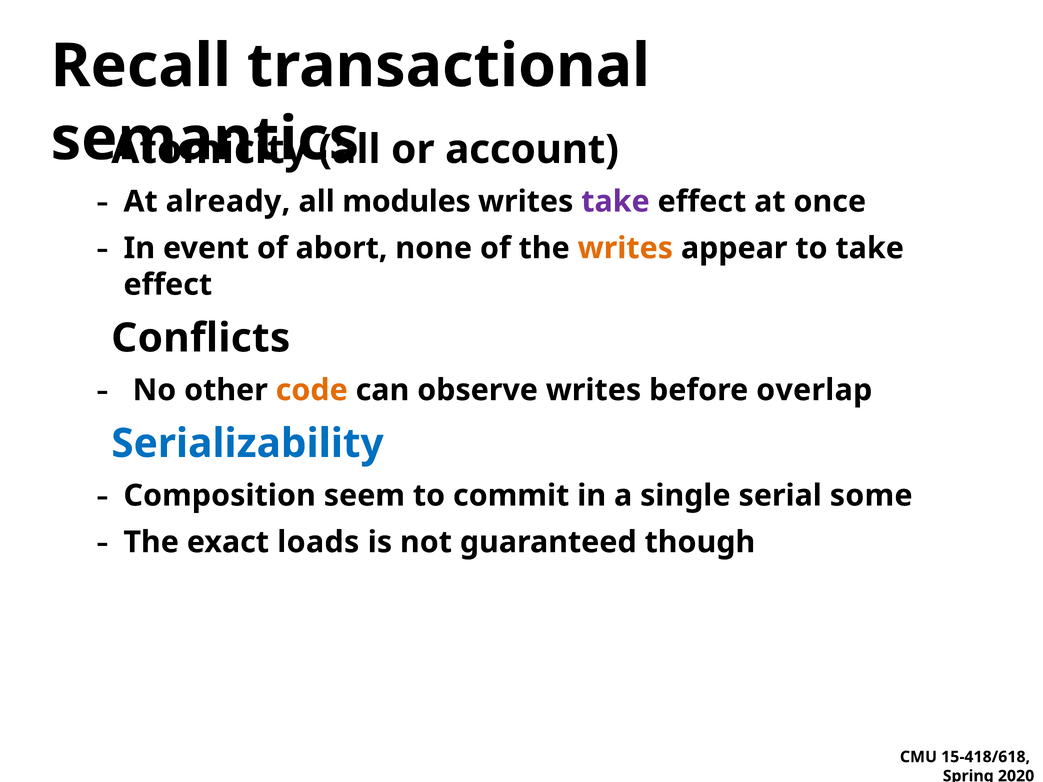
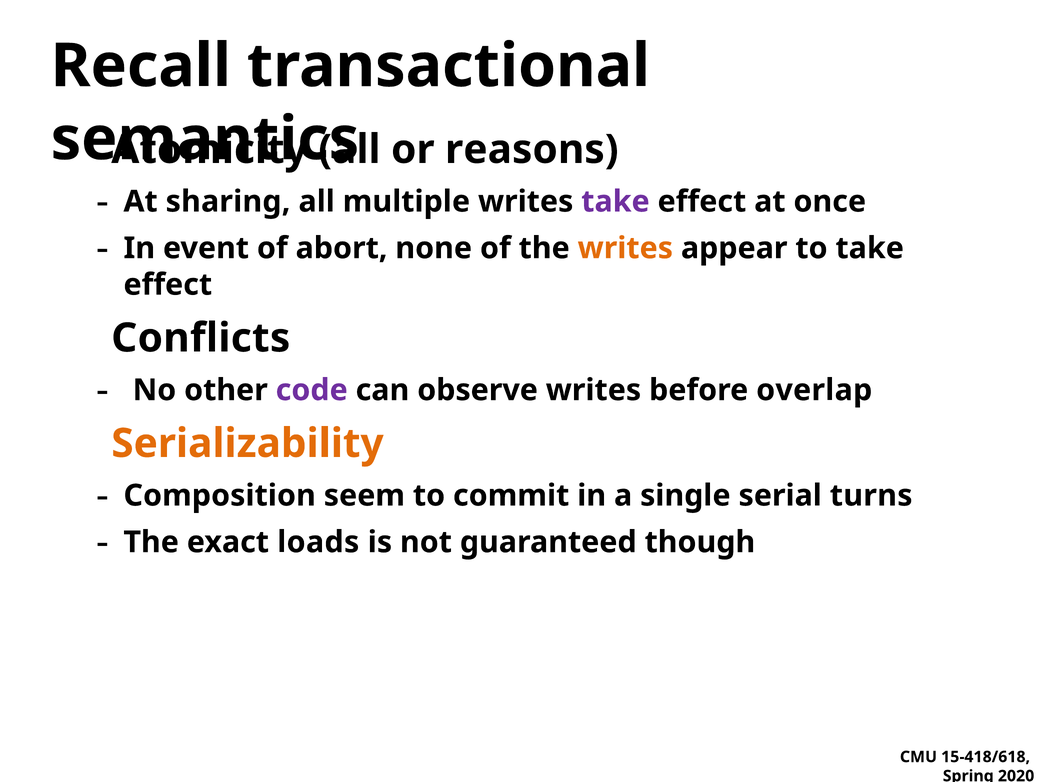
account: account -> reasons
already: already -> sharing
modules: modules -> multiple
code colour: orange -> purple
Serializability colour: blue -> orange
some: some -> turns
